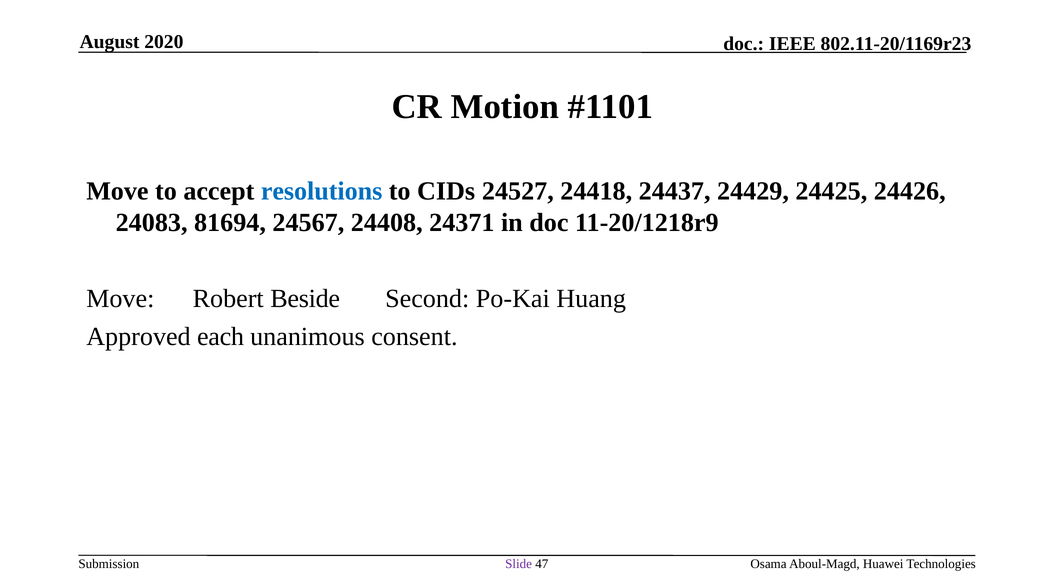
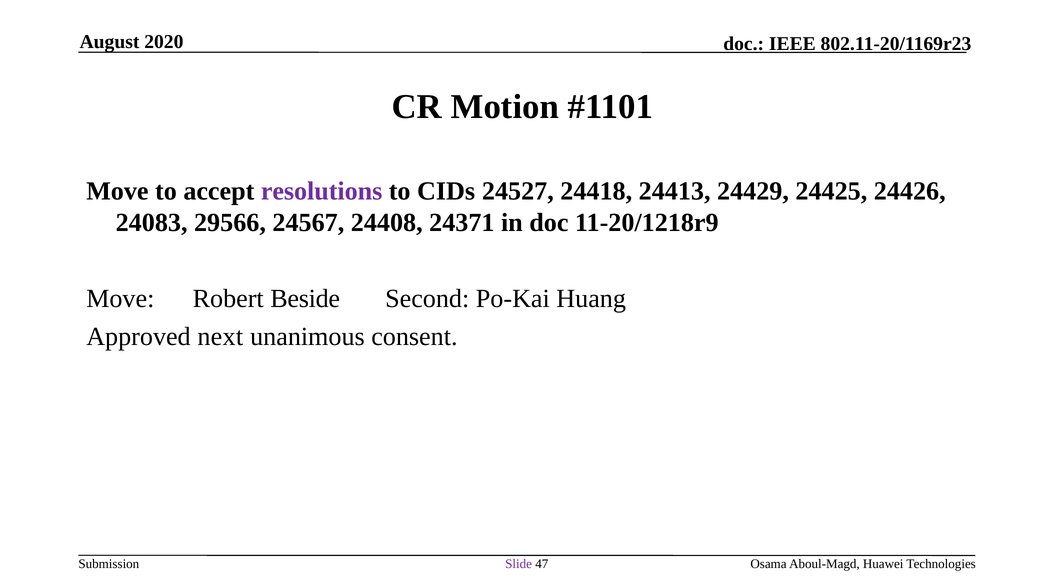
resolutions colour: blue -> purple
24437: 24437 -> 24413
81694: 81694 -> 29566
each: each -> next
